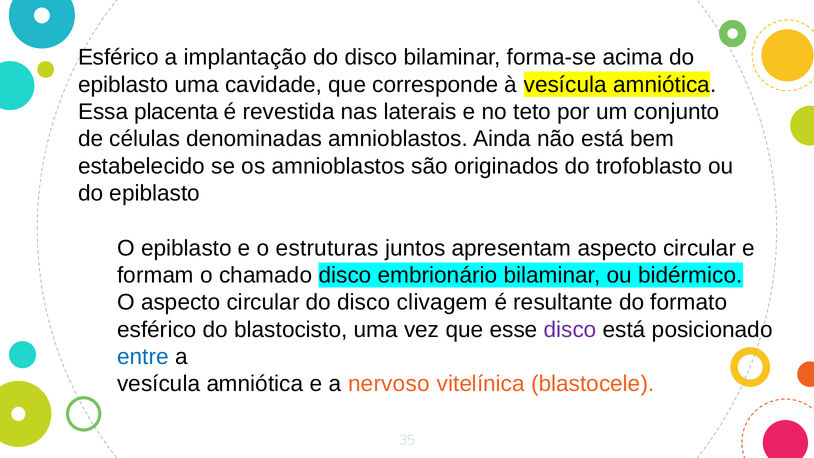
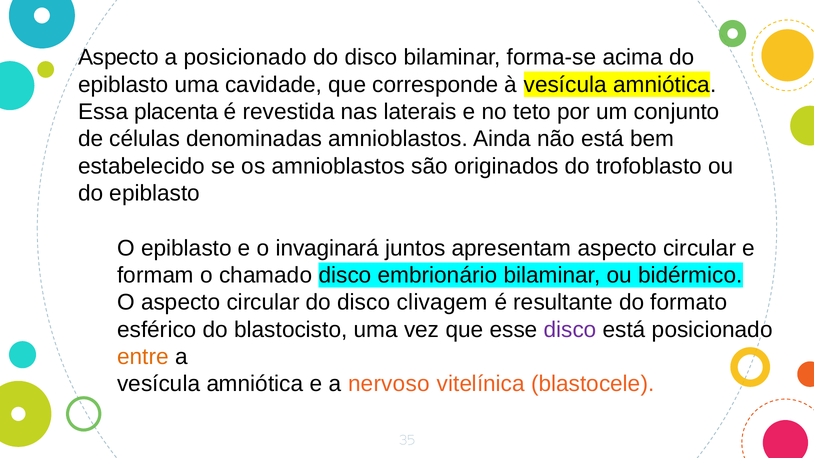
Esférico at (118, 57): Esférico -> Aspecto
a implantação: implantação -> posicionado
estruturas: estruturas -> invaginará
entre colour: blue -> orange
